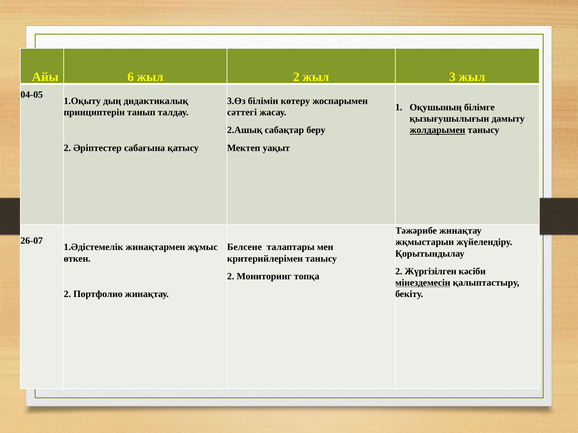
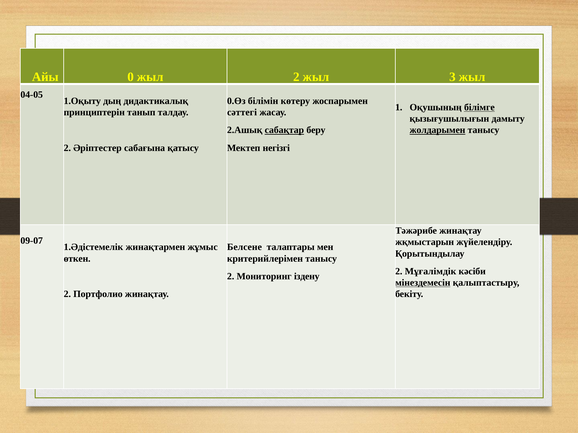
6: 6 -> 0
3.Өз: 3.Өз -> 0.Өз
білімге underline: none -> present
сабақтар underline: none -> present
уақыт: уақыт -> негізгі
26-07: 26-07 -> 09-07
Жүргізілген: Жүргізілген -> Мұғалімдік
топқа: топқа -> іздену
